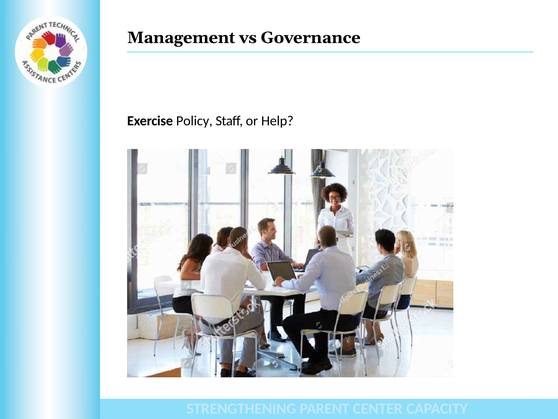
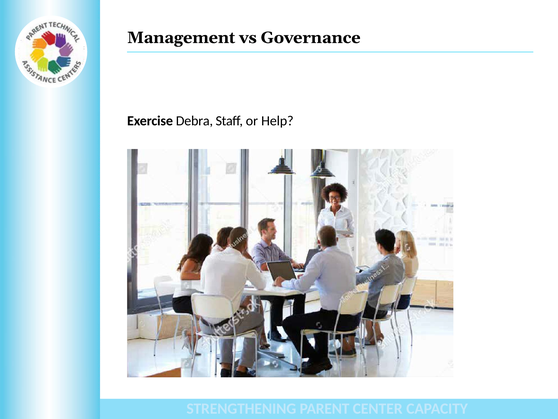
Policy: Policy -> Debra
